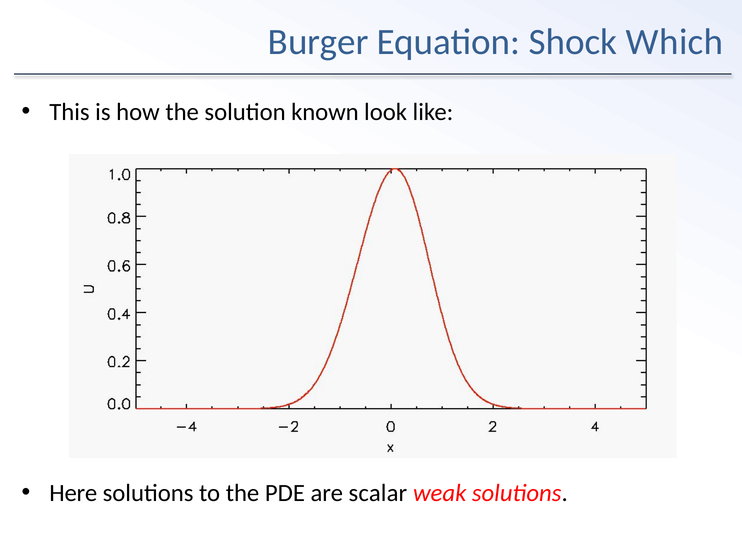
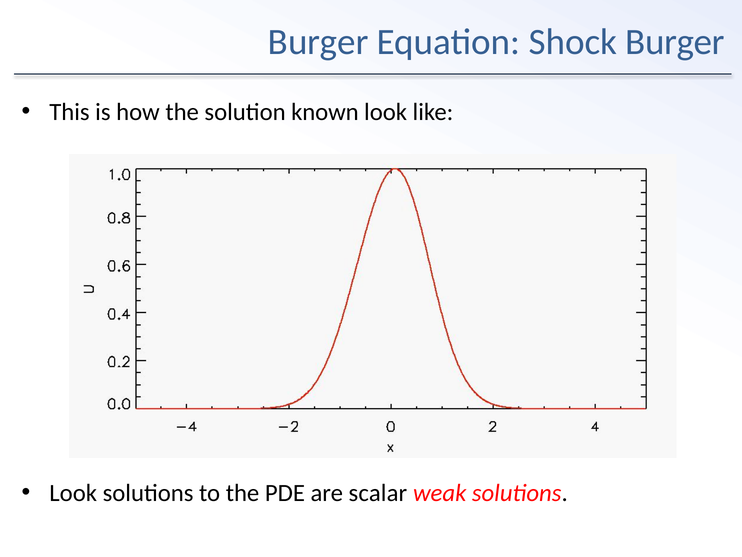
Shock Which: Which -> Burger
Here at (73, 493): Here -> Look
